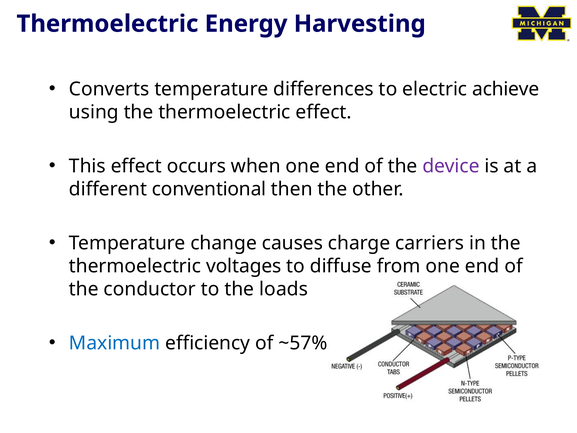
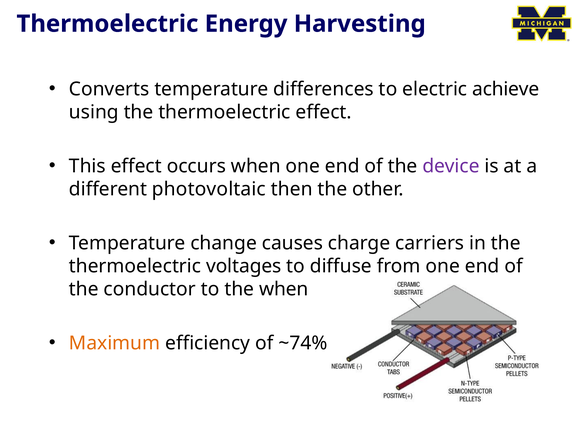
conventional: conventional -> photovoltaic
the loads: loads -> when
Maximum colour: blue -> orange
~57%: ~57% -> ~74%
